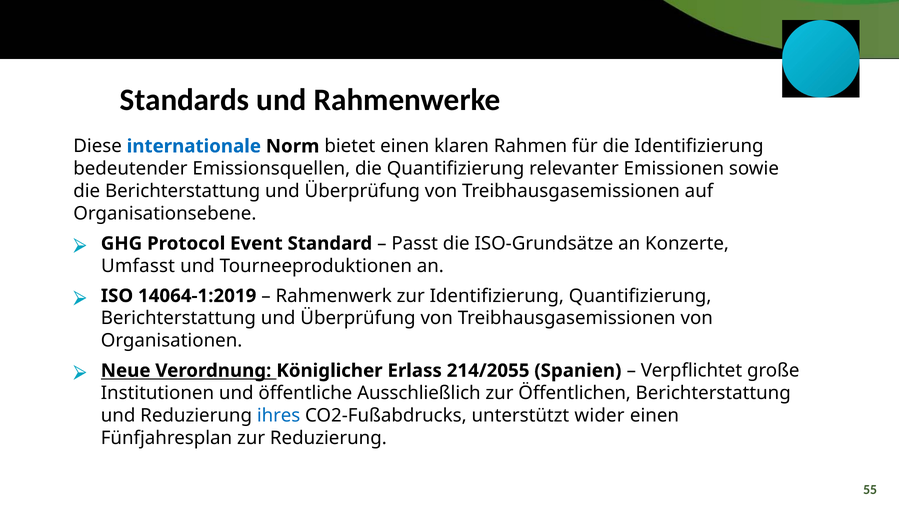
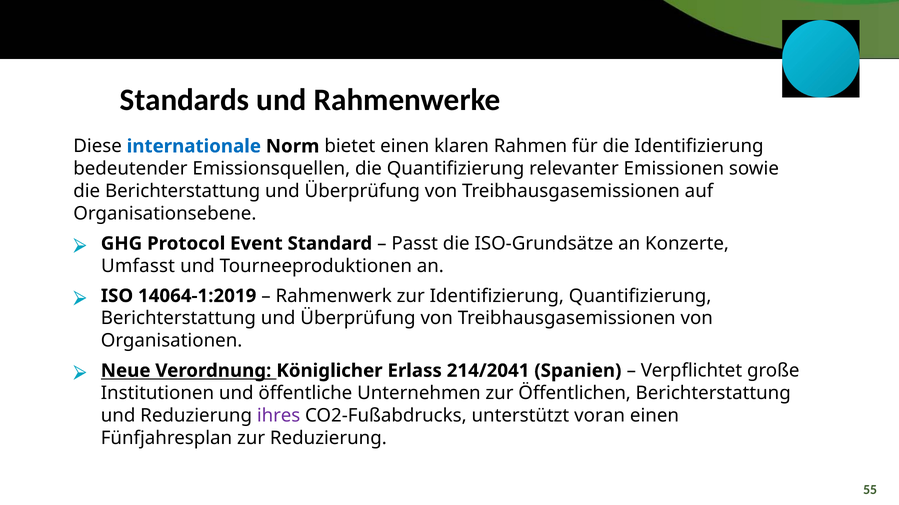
214/2055: 214/2055 -> 214/2041
Ausschließlich: Ausschließlich -> Unternehmen
ihres colour: blue -> purple
wider: wider -> voran
